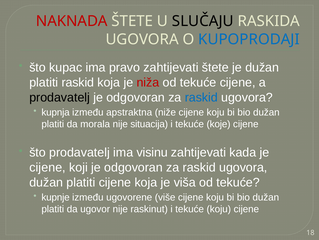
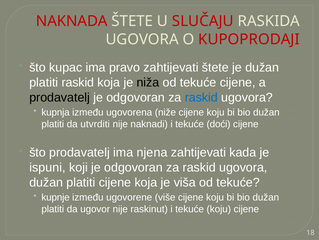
SLUČAJU colour: black -> red
KUPOPRODAJI colour: blue -> red
niža colour: red -> black
apstraktna: apstraktna -> ugovorena
morala: morala -> utvrditi
situacija: situacija -> naknadi
koje: koje -> doći
visinu: visinu -> njena
cijene at (48, 167): cijene -> ispuni
